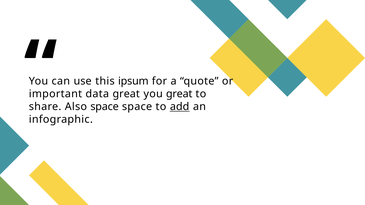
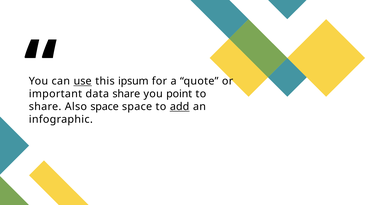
use underline: none -> present
data great: great -> share
you great: great -> point
